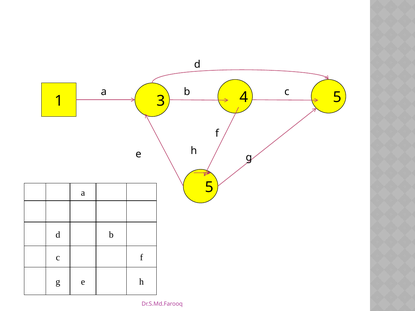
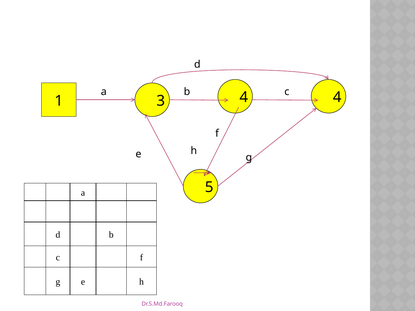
4 5: 5 -> 4
